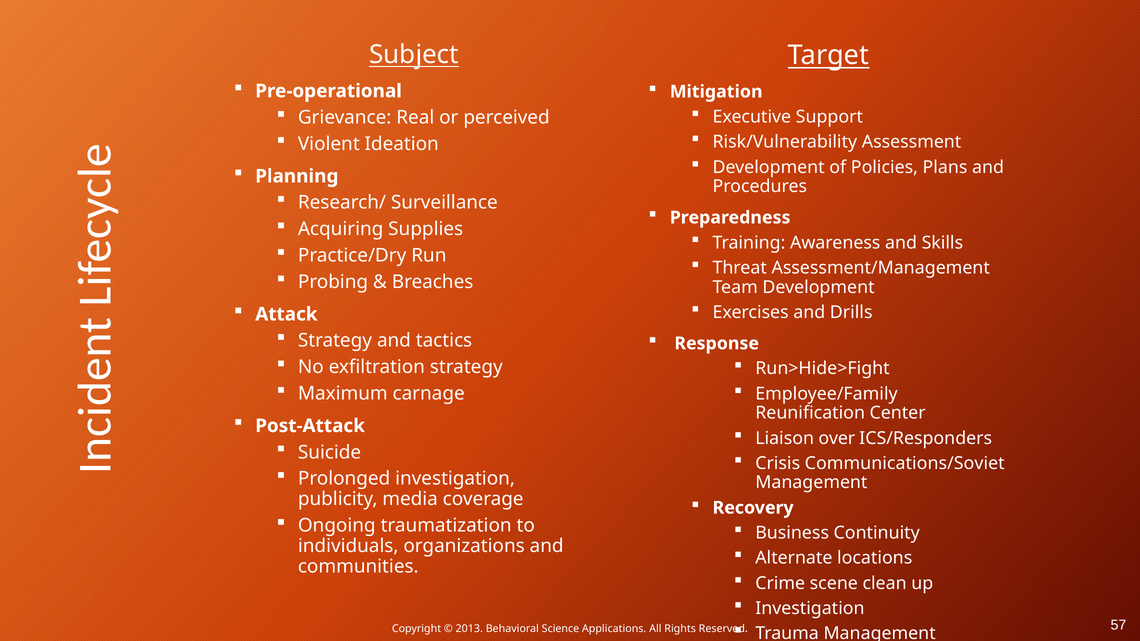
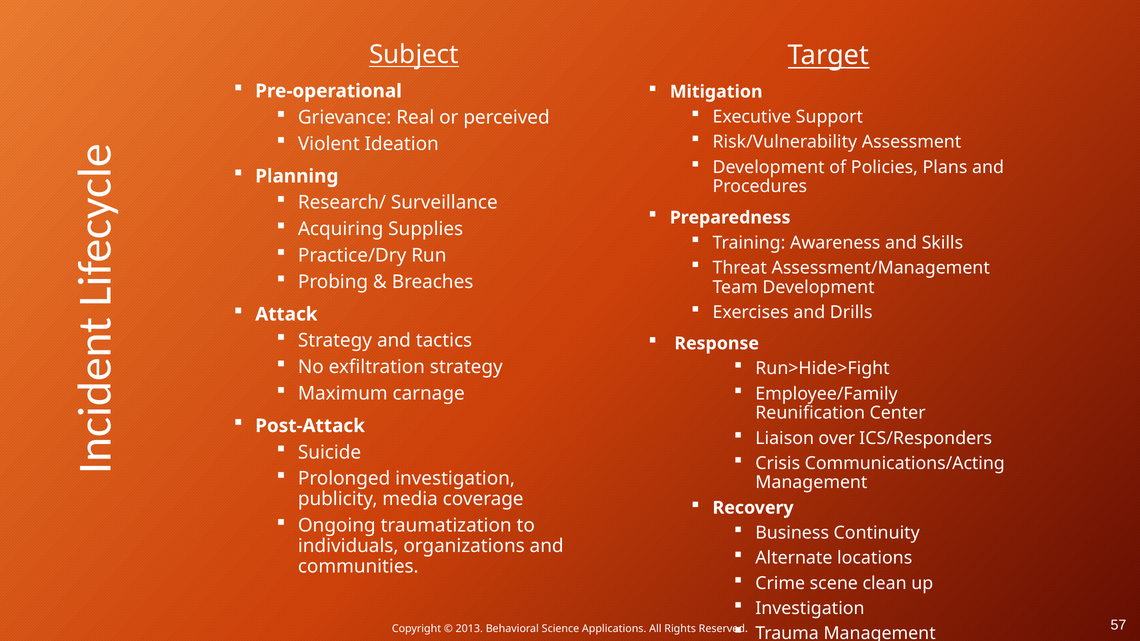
Communications/Soviet: Communications/Soviet -> Communications/Acting
